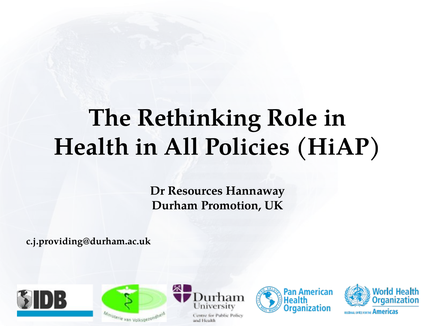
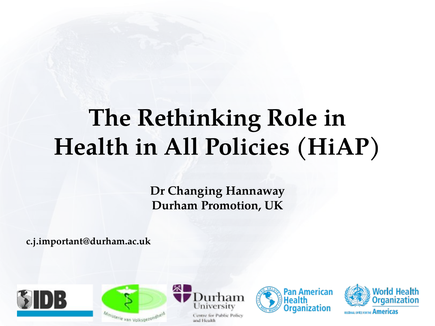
Resources: Resources -> Changing
c.j.providing@durham.ac.uk: c.j.providing@durham.ac.uk -> c.j.important@durham.ac.uk
